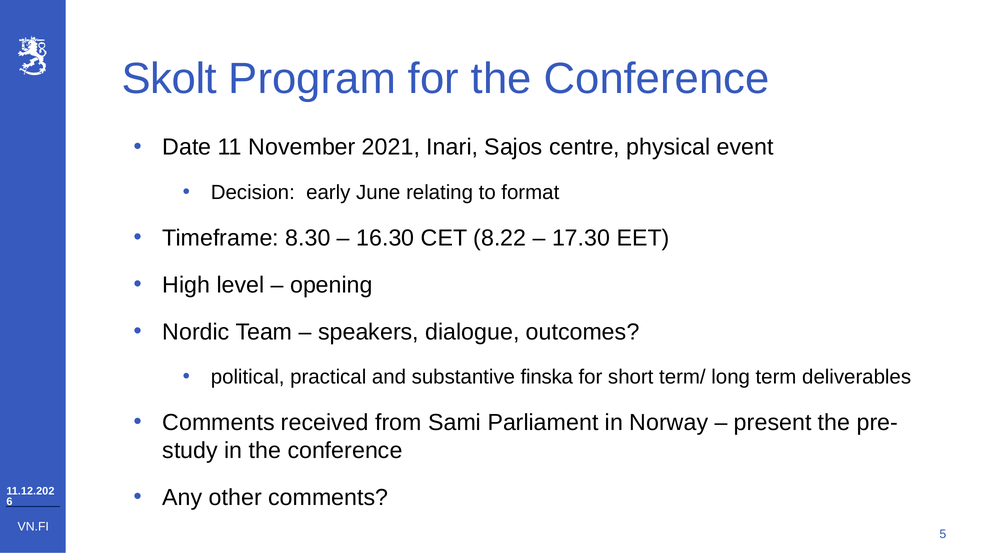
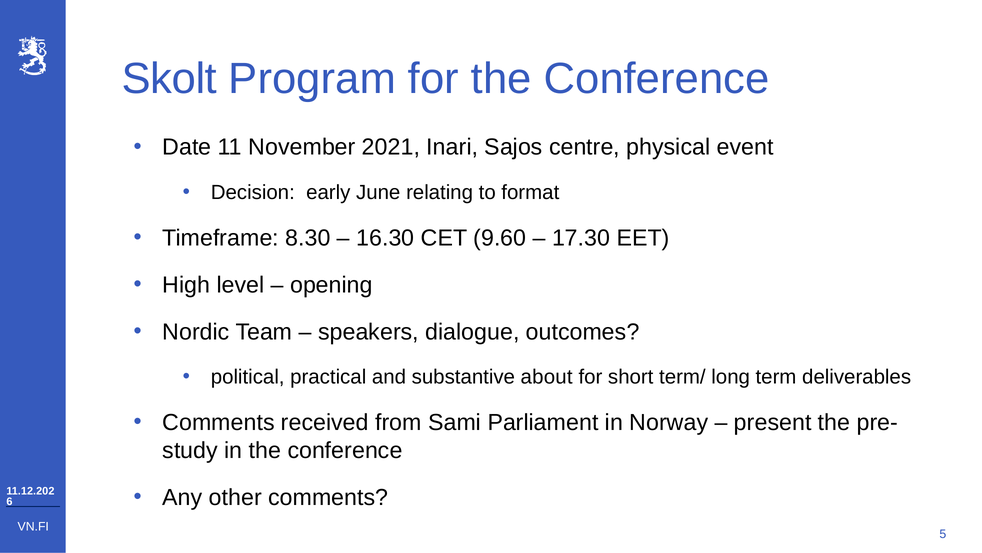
8.22: 8.22 -> 9.60
finska: finska -> about
